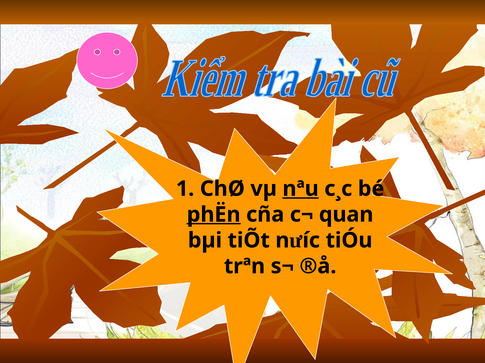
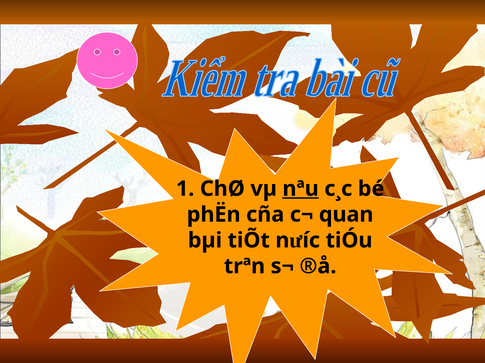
phËn underline: present -> none
